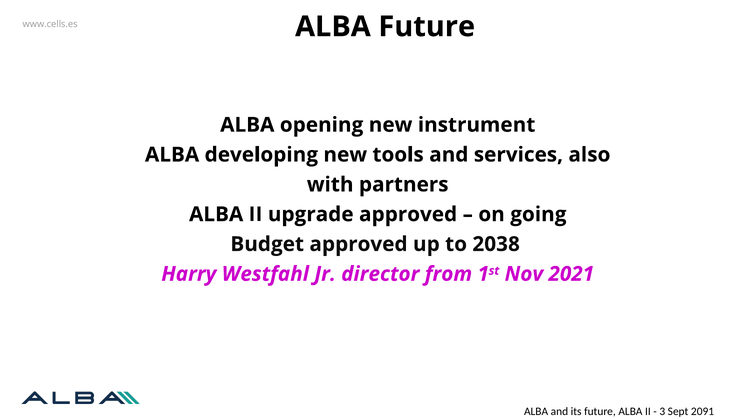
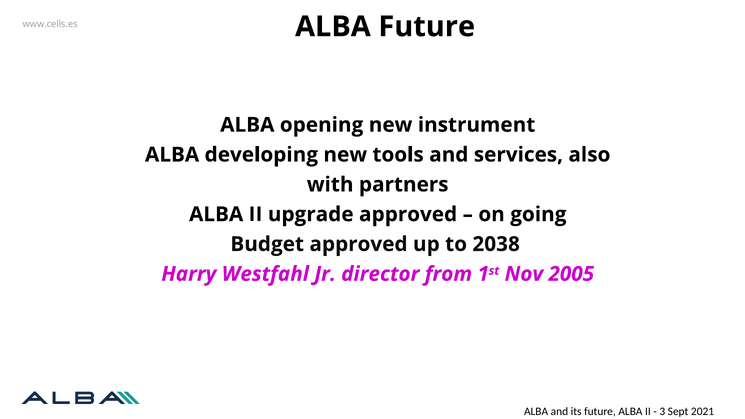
2021: 2021 -> 2005
2091: 2091 -> 2021
